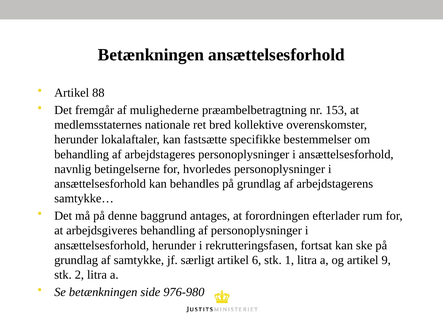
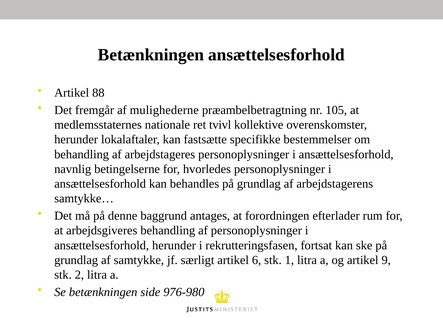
153: 153 -> 105
bred: bred -> tvivl
